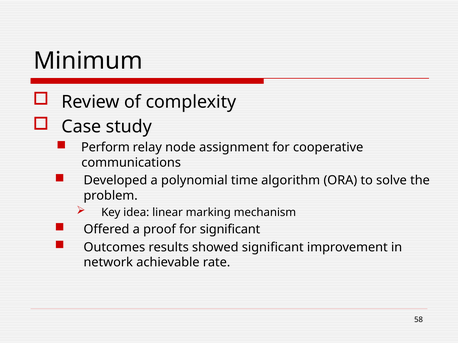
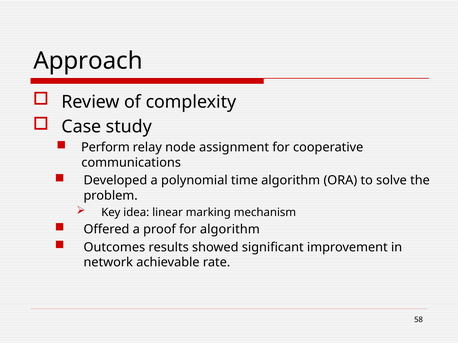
Minimum: Minimum -> Approach
for significant: significant -> algorithm
